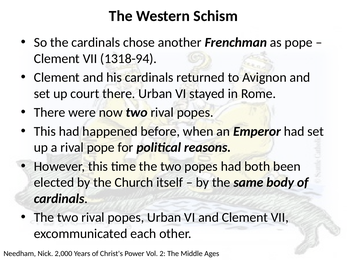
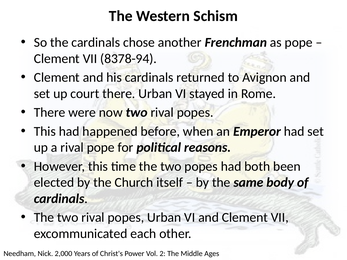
1318-94: 1318-94 -> 8378-94
